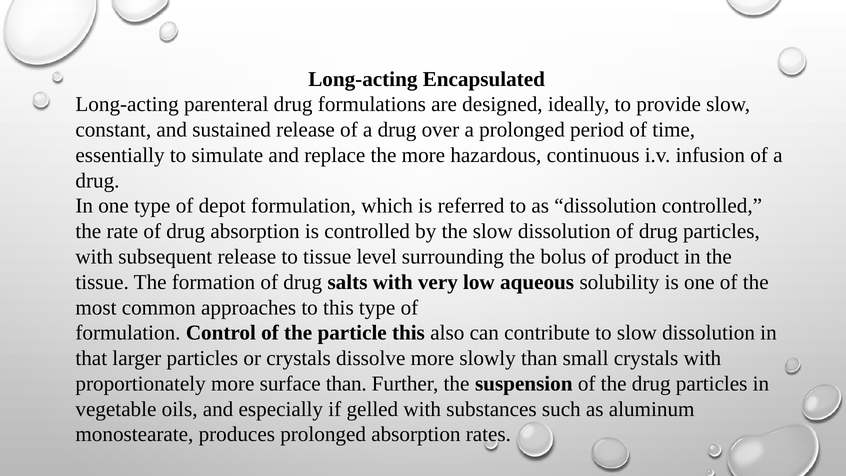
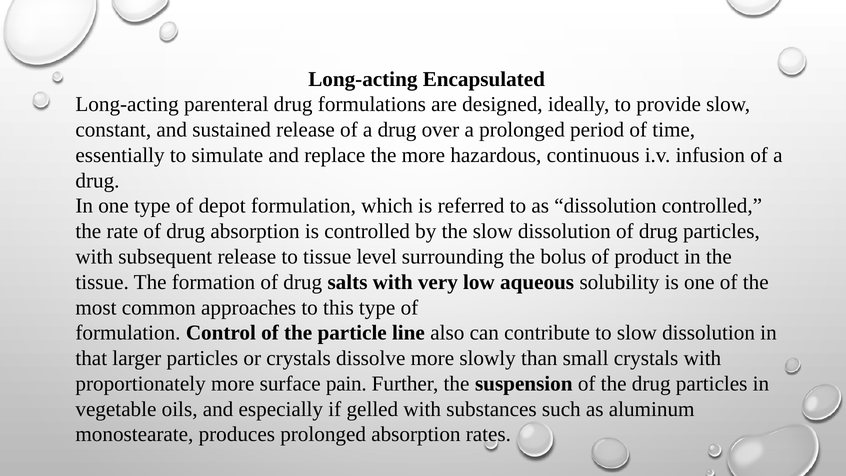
particle this: this -> line
surface than: than -> pain
